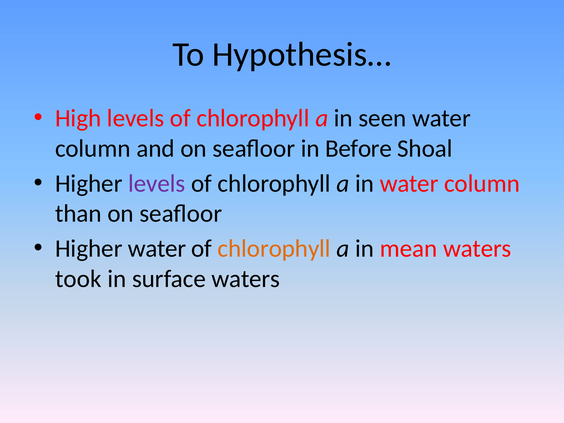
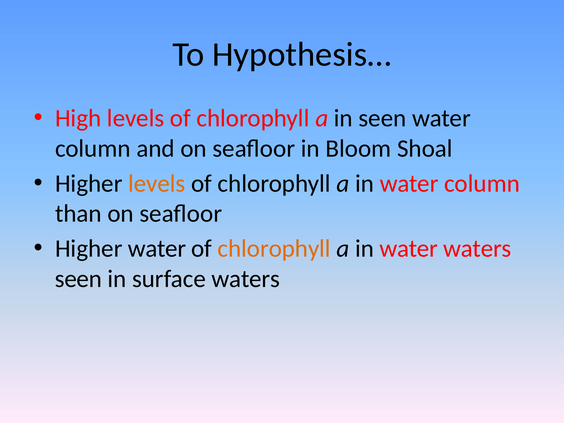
Before: Before -> Bloom
levels at (157, 184) colour: purple -> orange
mean at (409, 249): mean -> water
took at (78, 279): took -> seen
